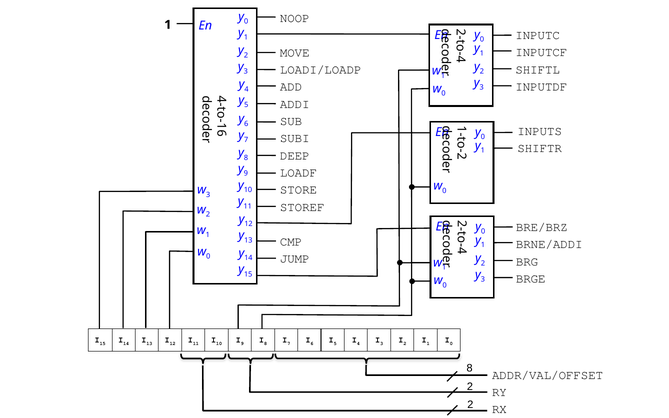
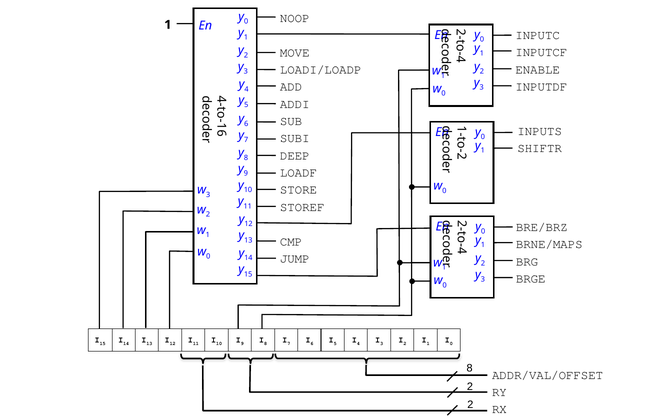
SHIFTL: SHIFTL -> ENABLE
BRNE/ADDI: BRNE/ADDI -> BRNE/MAPS
